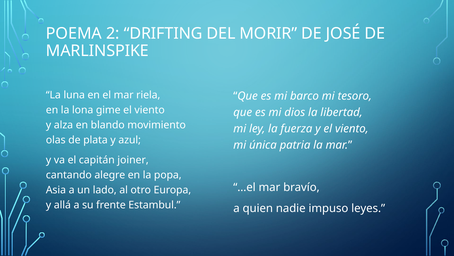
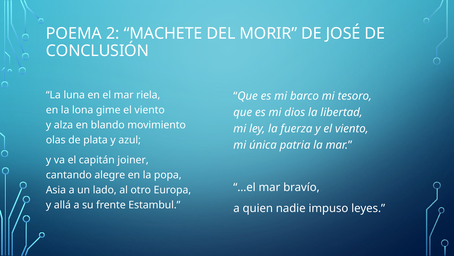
DRIFTING: DRIFTING -> MACHETE
MARLINSPIKE: MARLINSPIKE -> CONCLUSIÓN
